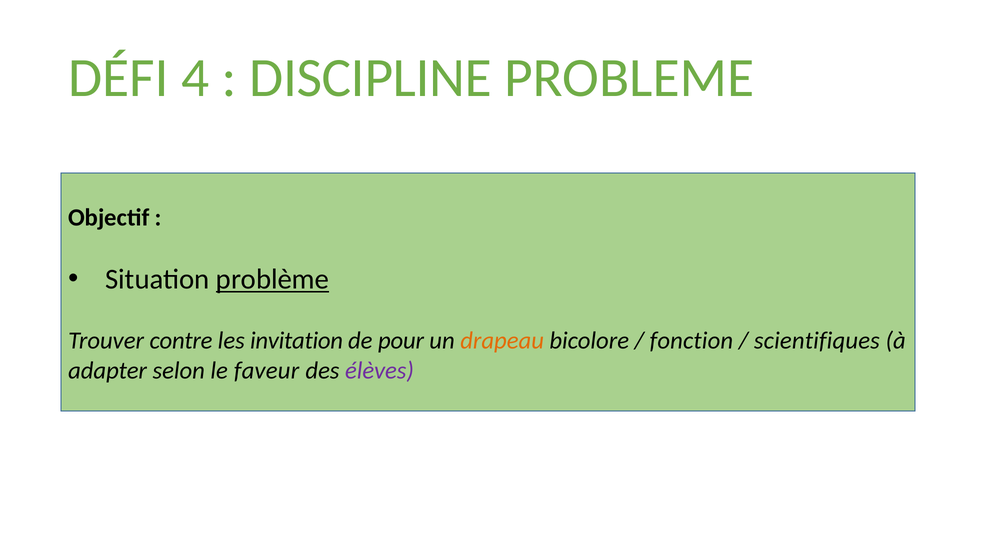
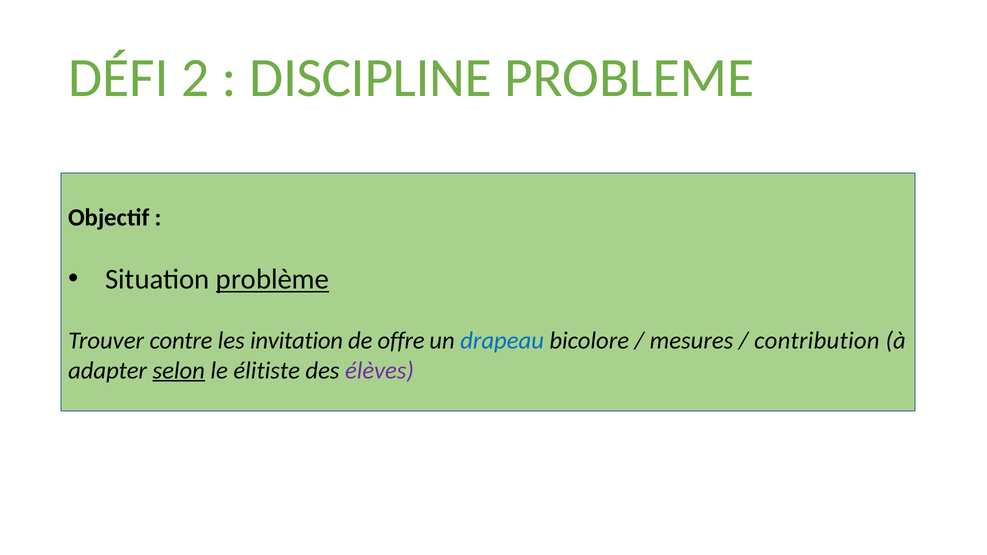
4: 4 -> 2
pour: pour -> offre
drapeau colour: orange -> blue
fonction: fonction -> mesures
scientifiques: scientifiques -> contribution
selon underline: none -> present
faveur: faveur -> élitiste
